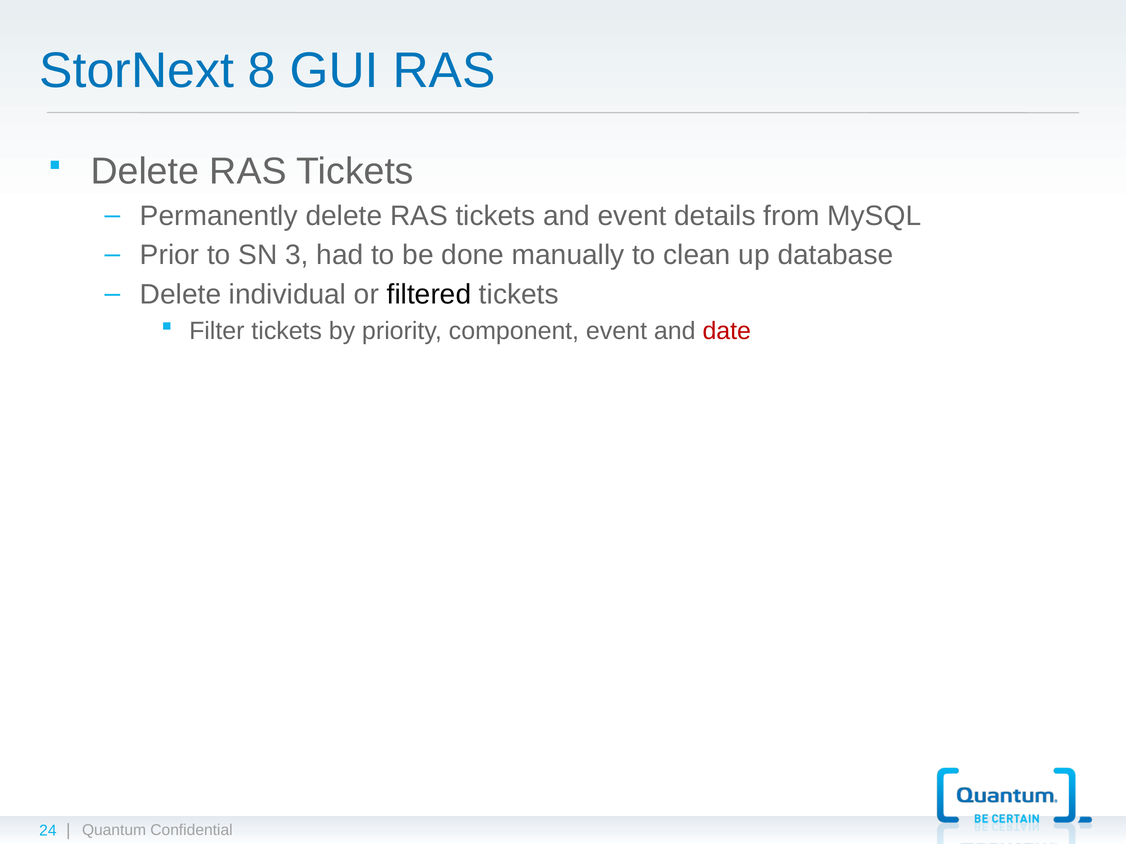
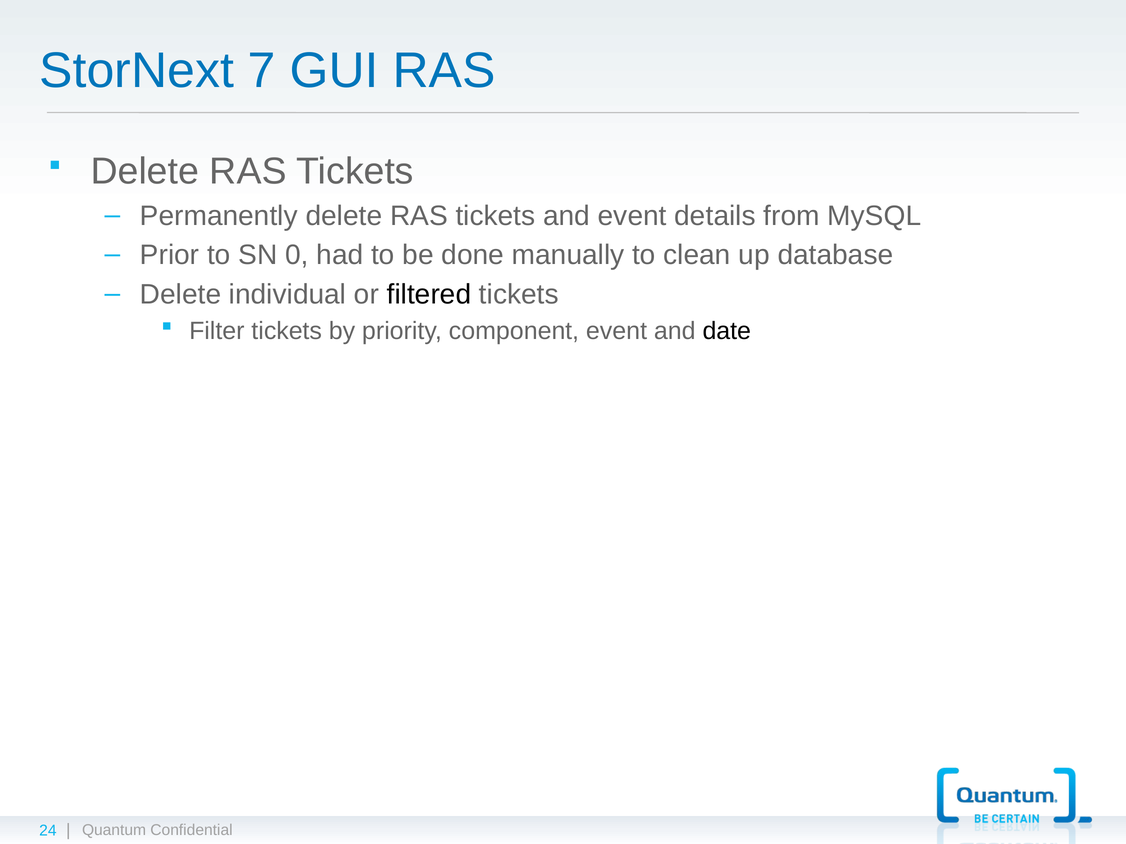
8: 8 -> 7
3: 3 -> 0
date colour: red -> black
